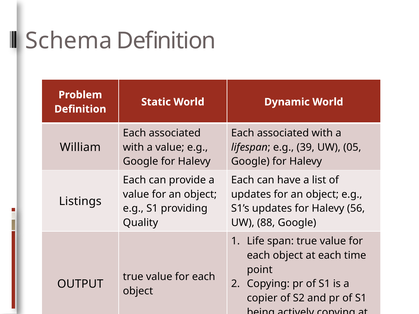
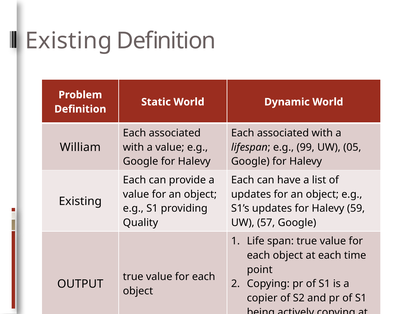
Schema at (69, 41): Schema -> Existing
39: 39 -> 99
Listings at (80, 202): Listings -> Existing
56: 56 -> 59
88: 88 -> 57
